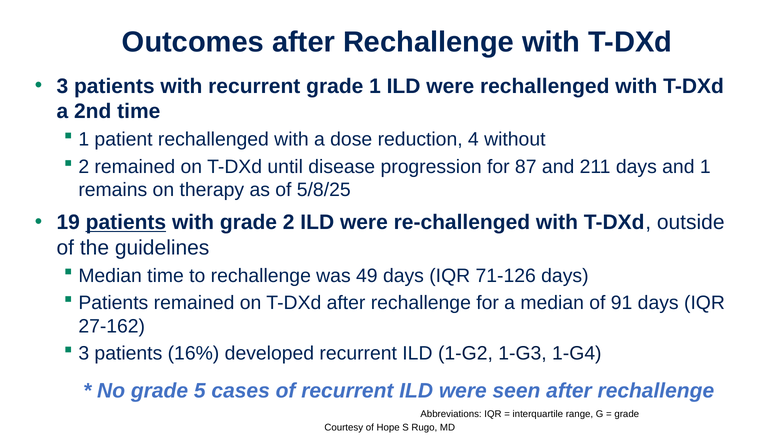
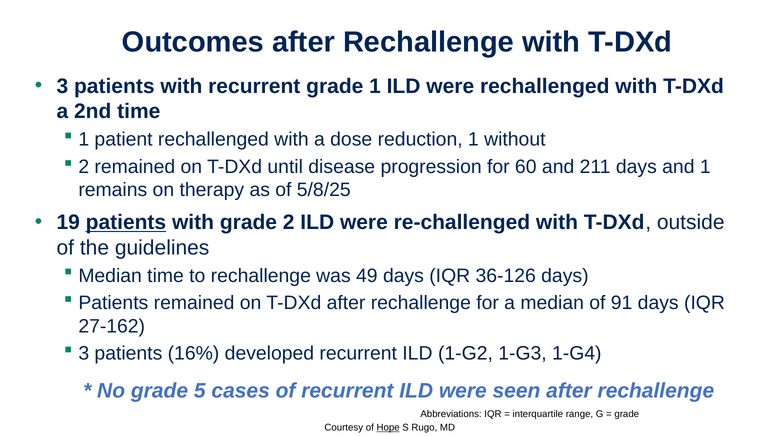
reduction 4: 4 -> 1
87: 87 -> 60
71-126: 71-126 -> 36-126
Hope underline: none -> present
